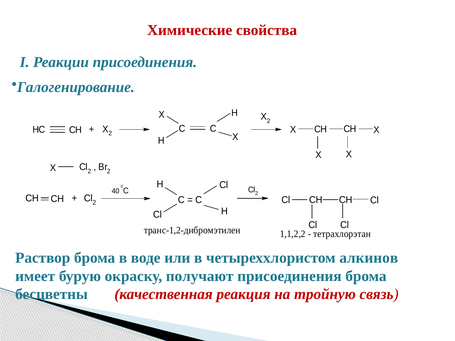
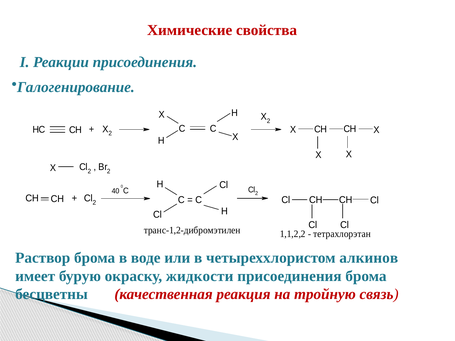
получают: получают -> жидкости
